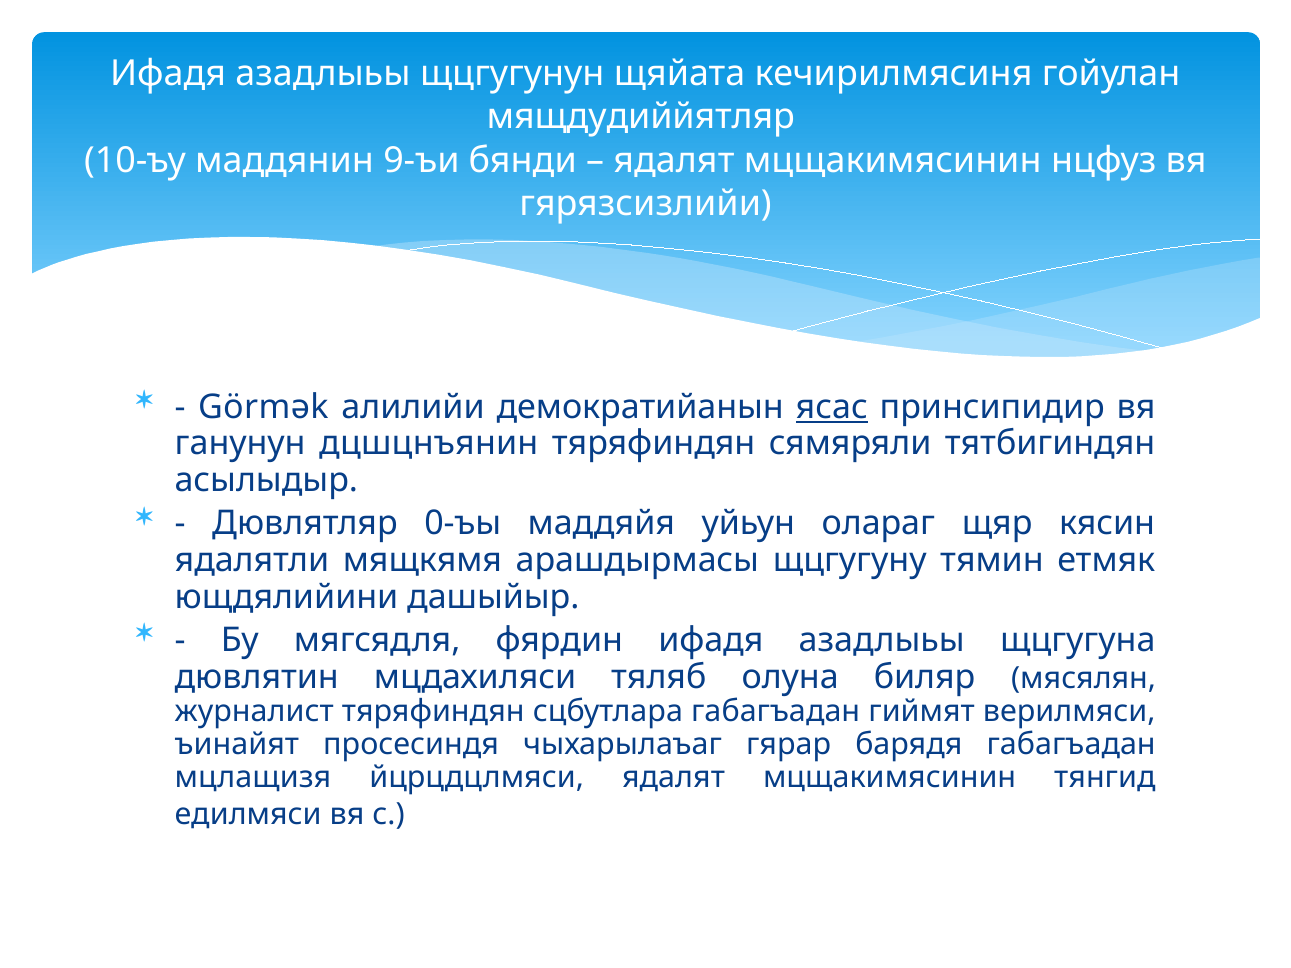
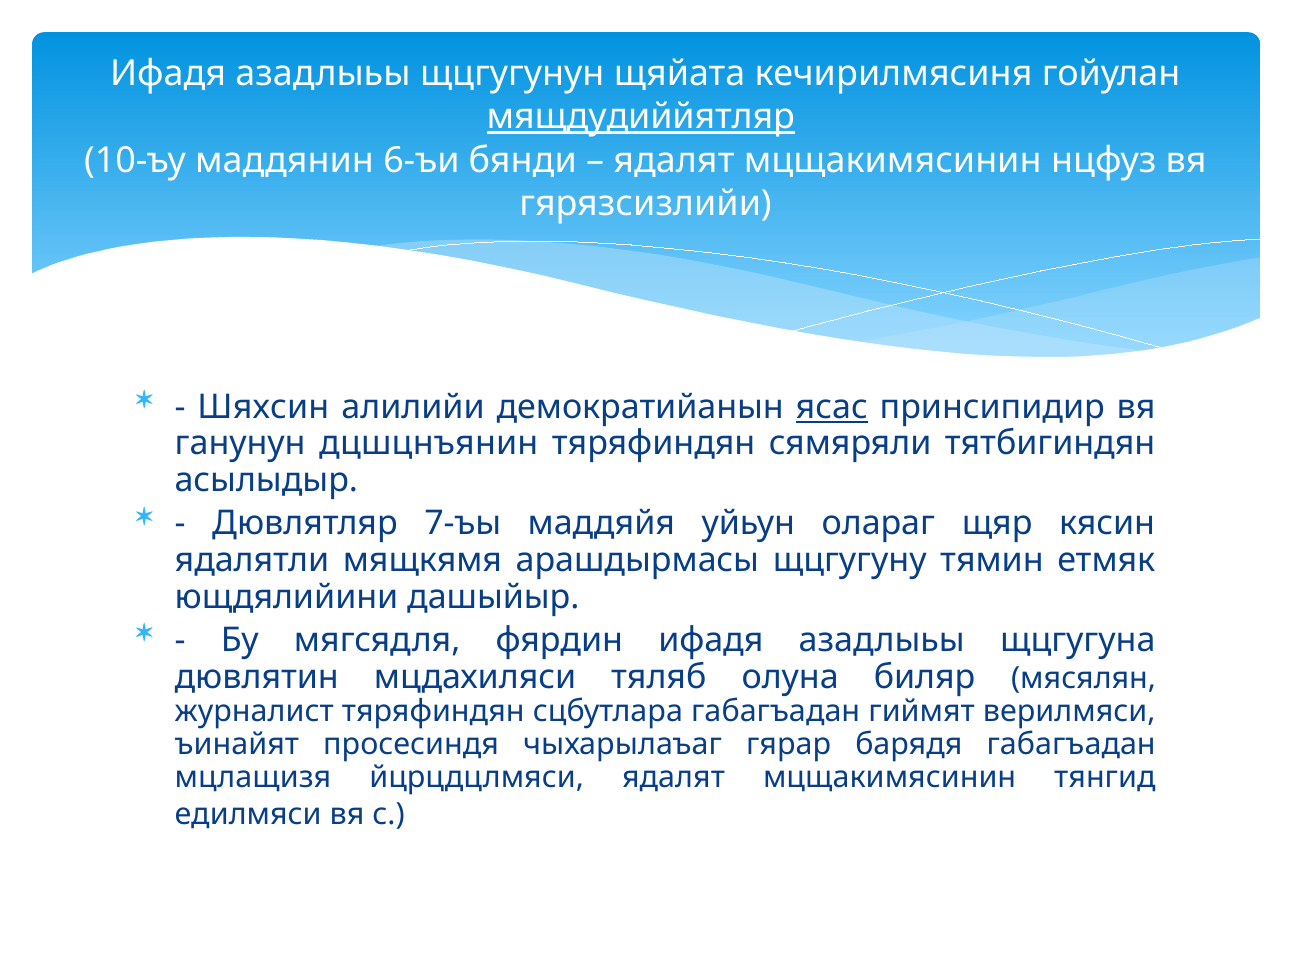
мящдудиййятляр underline: none -> present
9-ъи: 9-ъи -> 6-ъи
Görmək: Görmək -> Шяхсин
0-ъы: 0-ъы -> 7-ъы
